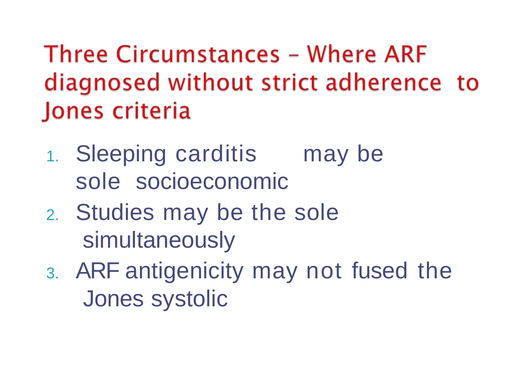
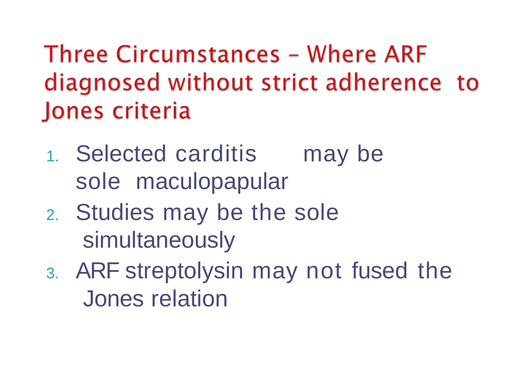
Sleeping: Sleeping -> Selected
socioeconomic: socioeconomic -> maculopapular
antigenicity: antigenicity -> streptolysin
systolic: systolic -> relation
